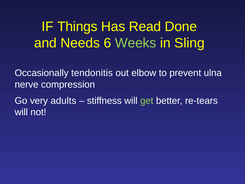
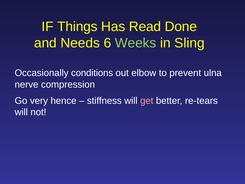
tendonitis: tendonitis -> conditions
adults: adults -> hence
get colour: light green -> pink
